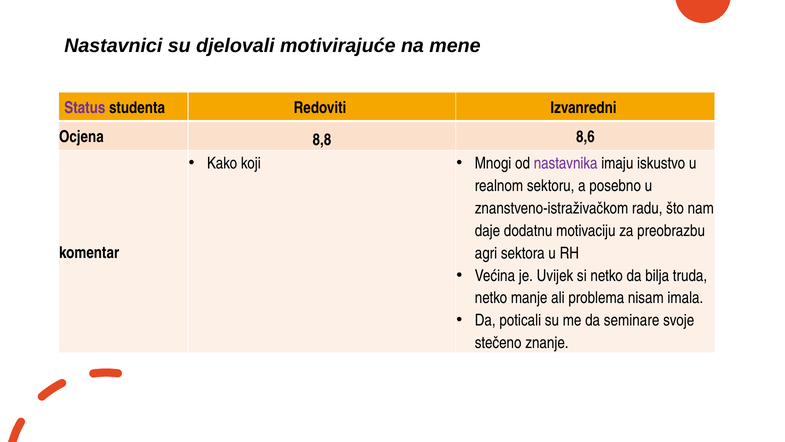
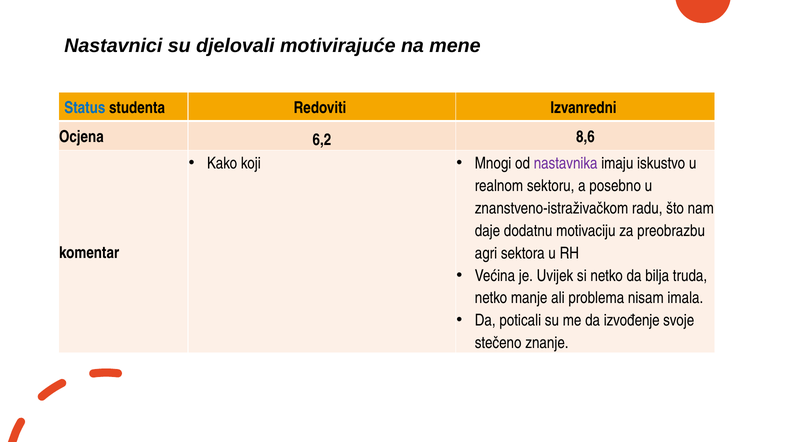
Status colour: purple -> blue
8,8: 8,8 -> 6,2
seminare: seminare -> izvođenje
